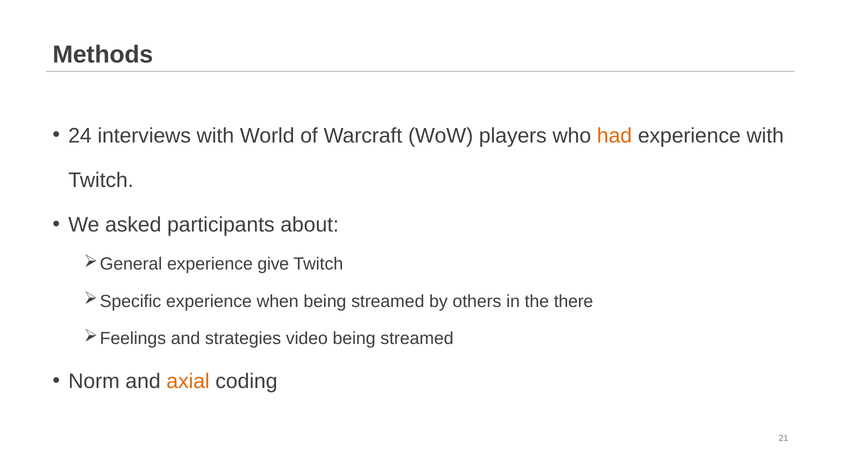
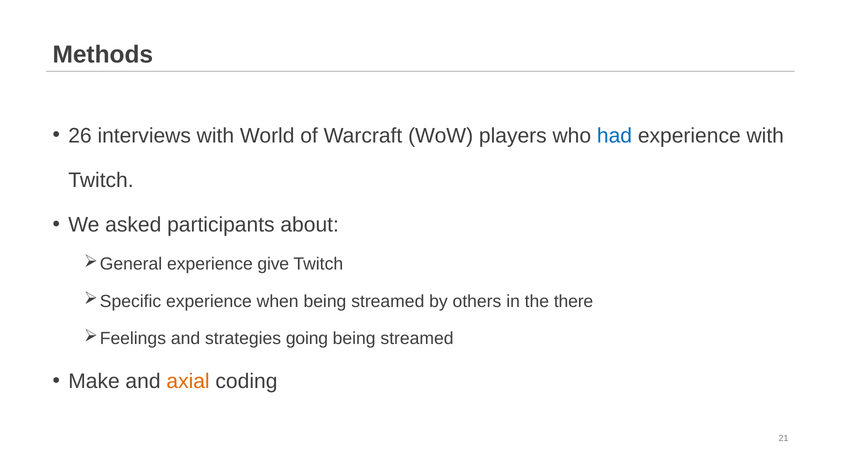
24: 24 -> 26
had colour: orange -> blue
video: video -> going
Norm: Norm -> Make
